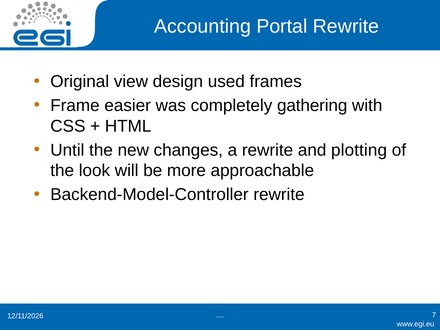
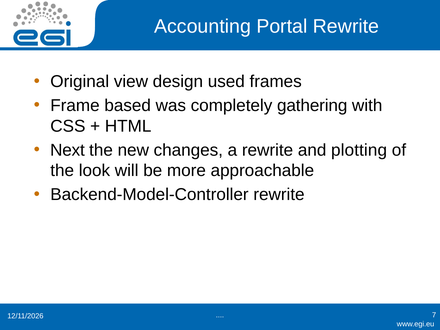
easier: easier -> based
Until: Until -> Next
